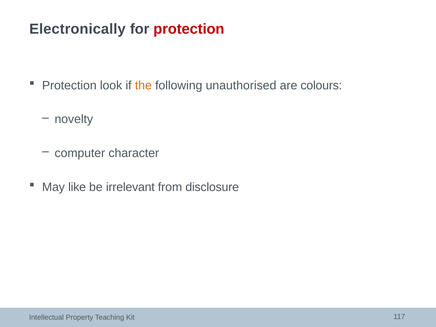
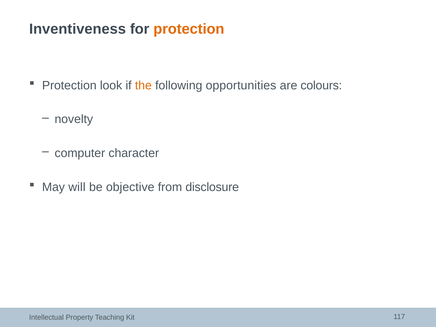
Electronically: Electronically -> Inventiveness
protection at (189, 29) colour: red -> orange
unauthorised: unauthorised -> opportunities
like: like -> will
irrelevant: irrelevant -> objective
